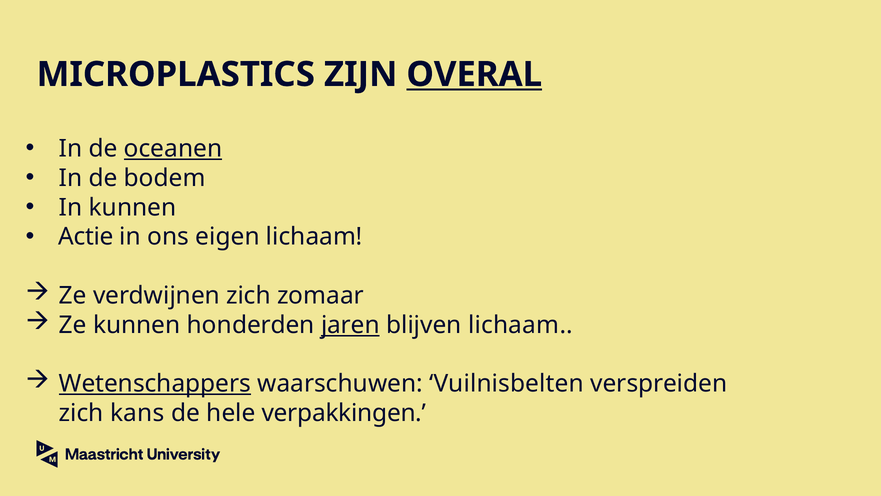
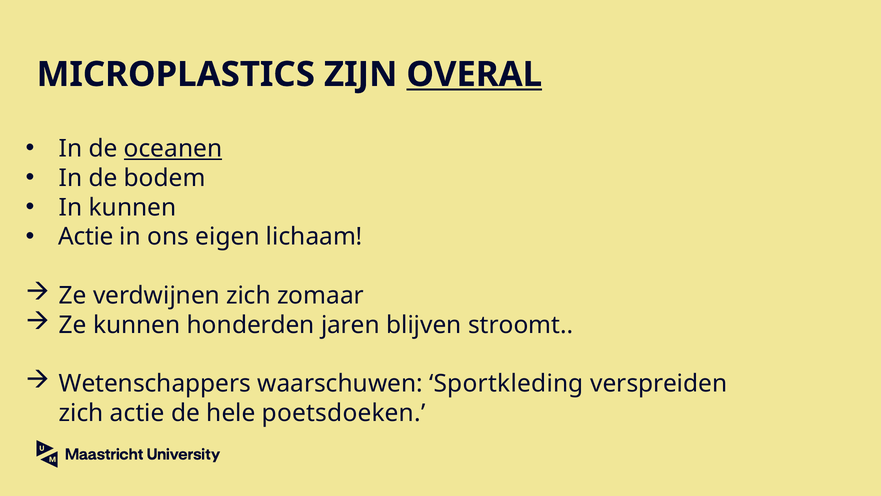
jaren underline: present -> none
blijven lichaam: lichaam -> stroomt
Wetenschappers underline: present -> none
Vuilnisbelten: Vuilnisbelten -> Sportkleding
zich kans: kans -> actie
verpakkingen: verpakkingen -> poetsdoeken
